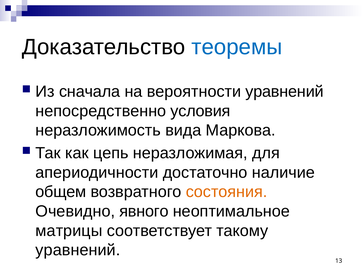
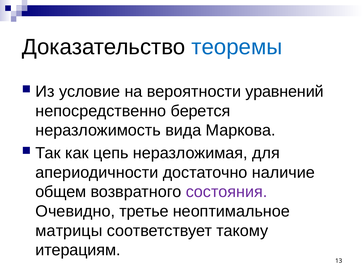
сначала: сначала -> условие
условия: условия -> берется
состояния colour: orange -> purple
явного: явного -> третье
уравнений at (78, 250): уравнений -> итерациям
